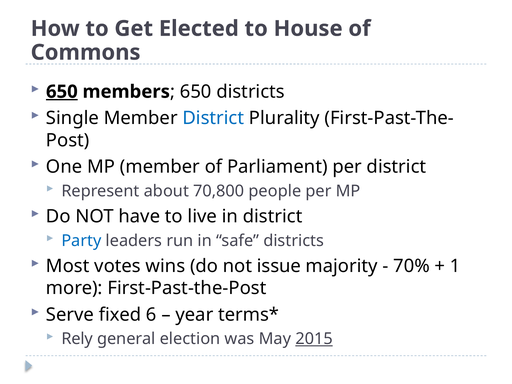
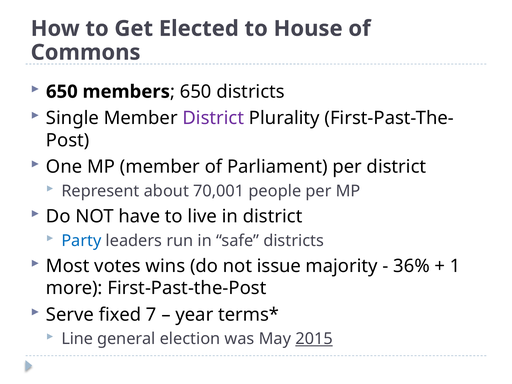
650 at (62, 92) underline: present -> none
District at (213, 118) colour: blue -> purple
70,800: 70,800 -> 70,001
70%: 70% -> 36%
6: 6 -> 7
Rely: Rely -> Line
